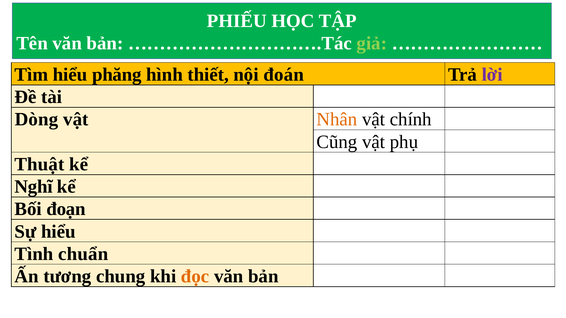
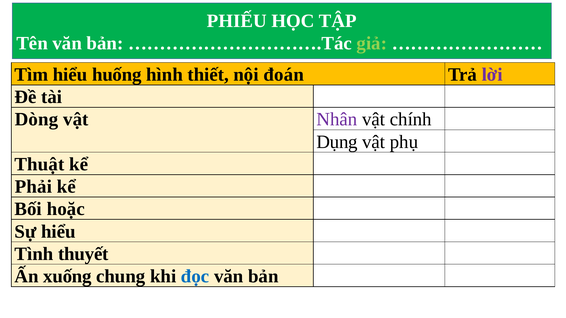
phăng: phăng -> huống
Nhân colour: orange -> purple
Cũng: Cũng -> Dụng
Nghĩ: Nghĩ -> Phải
đoạn: đoạn -> hoặc
chuẩn: chuẩn -> thuyết
tương: tương -> xuống
đọc colour: orange -> blue
